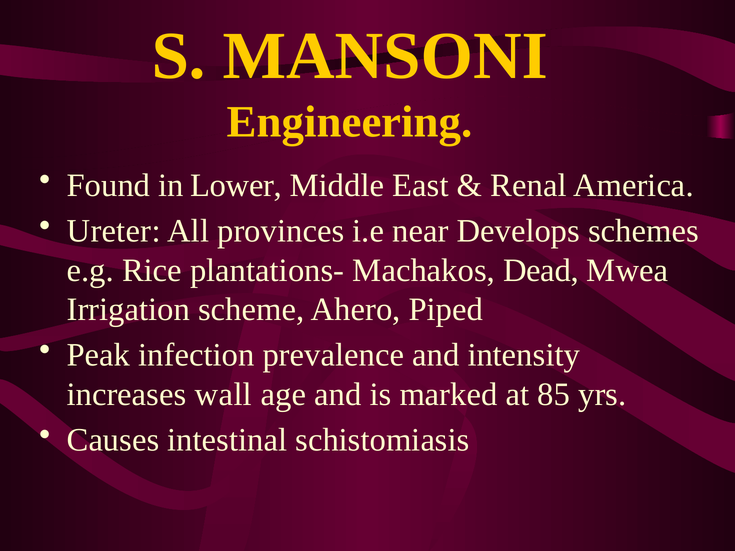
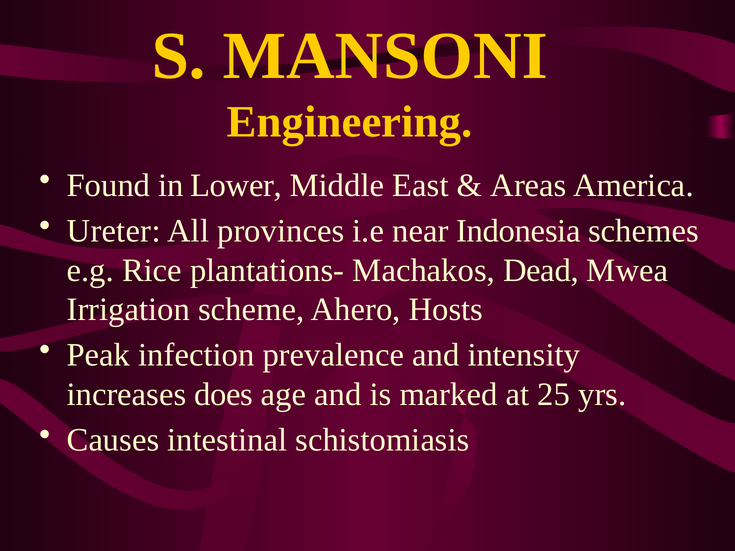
Renal: Renal -> Areas
Develops: Develops -> Indonesia
Piped: Piped -> Hosts
wall: wall -> does
85: 85 -> 25
